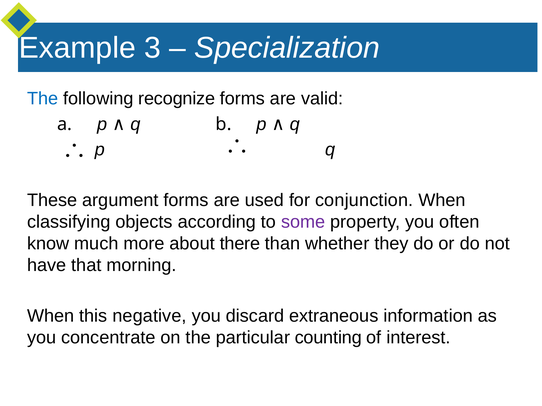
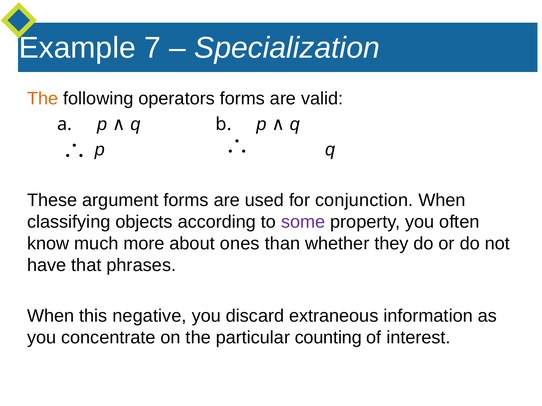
3: 3 -> 7
The at (43, 99) colour: blue -> orange
recognize: recognize -> operators
there: there -> ones
morning: morning -> phrases
